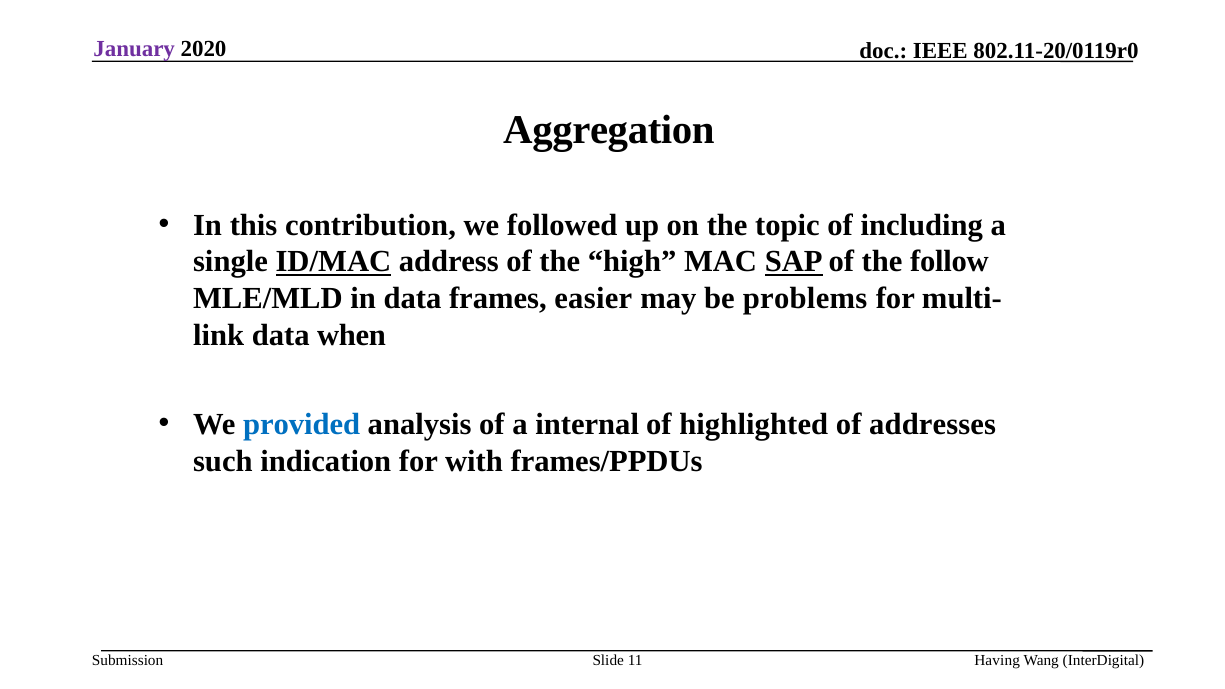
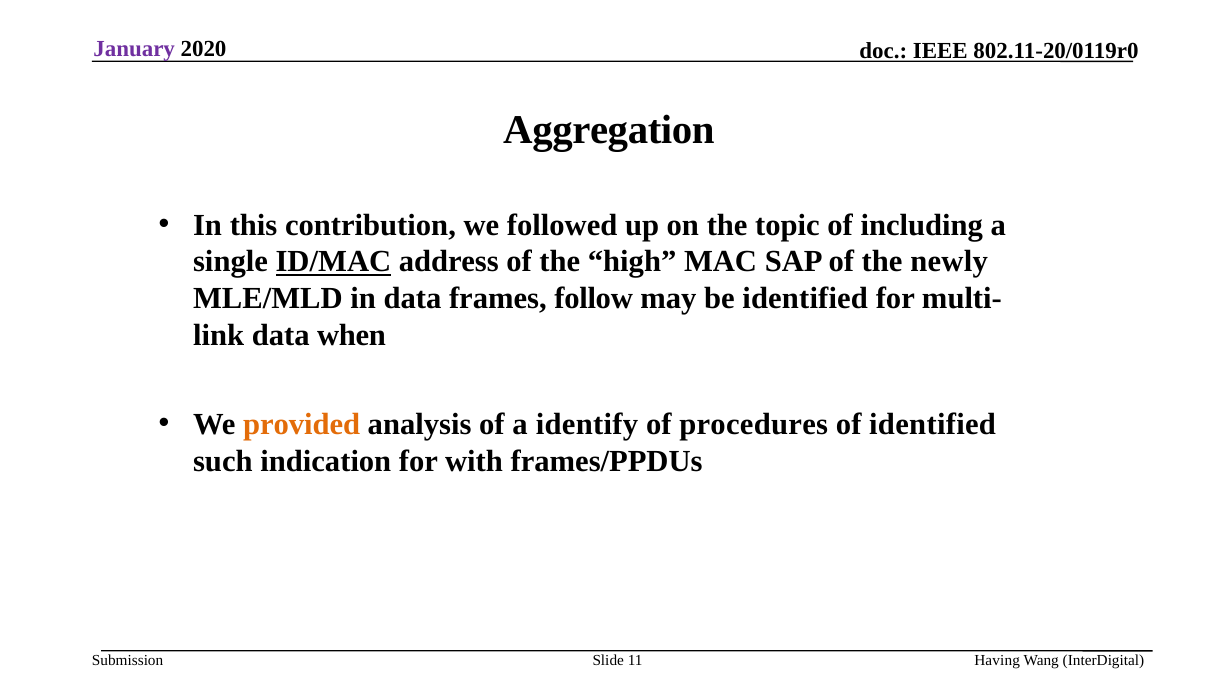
SAP underline: present -> none
follow: follow -> newly
easier: easier -> follow
be problems: problems -> identified
provided colour: blue -> orange
internal: internal -> identify
highlighted: highlighted -> procedures
of addresses: addresses -> identified
